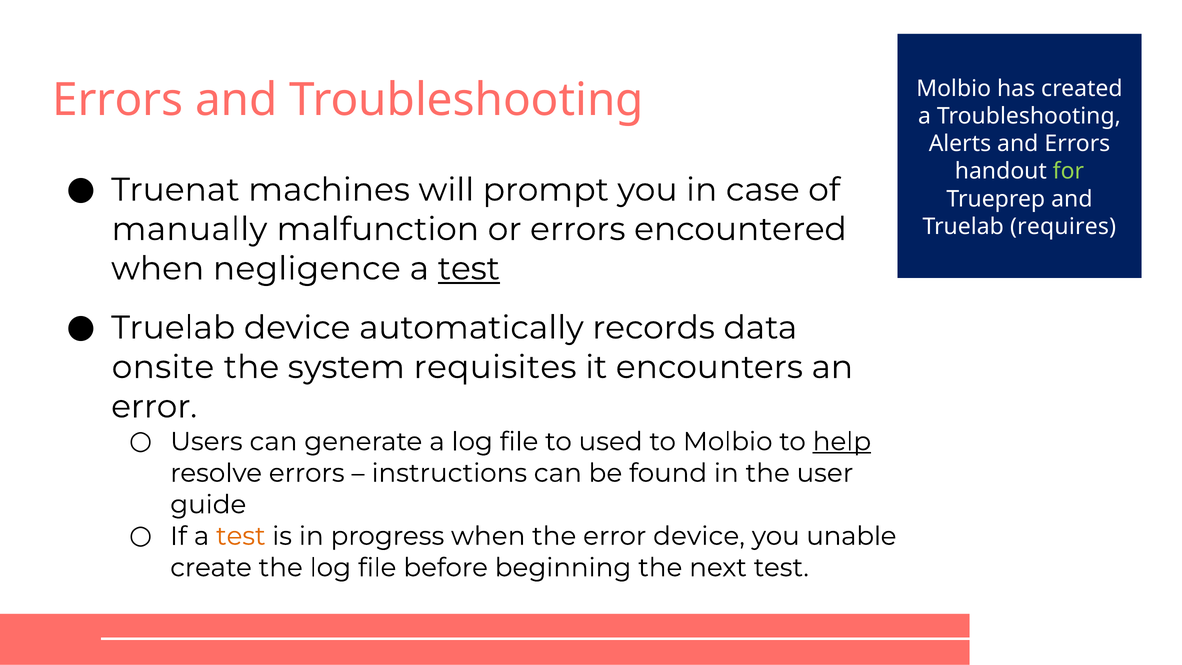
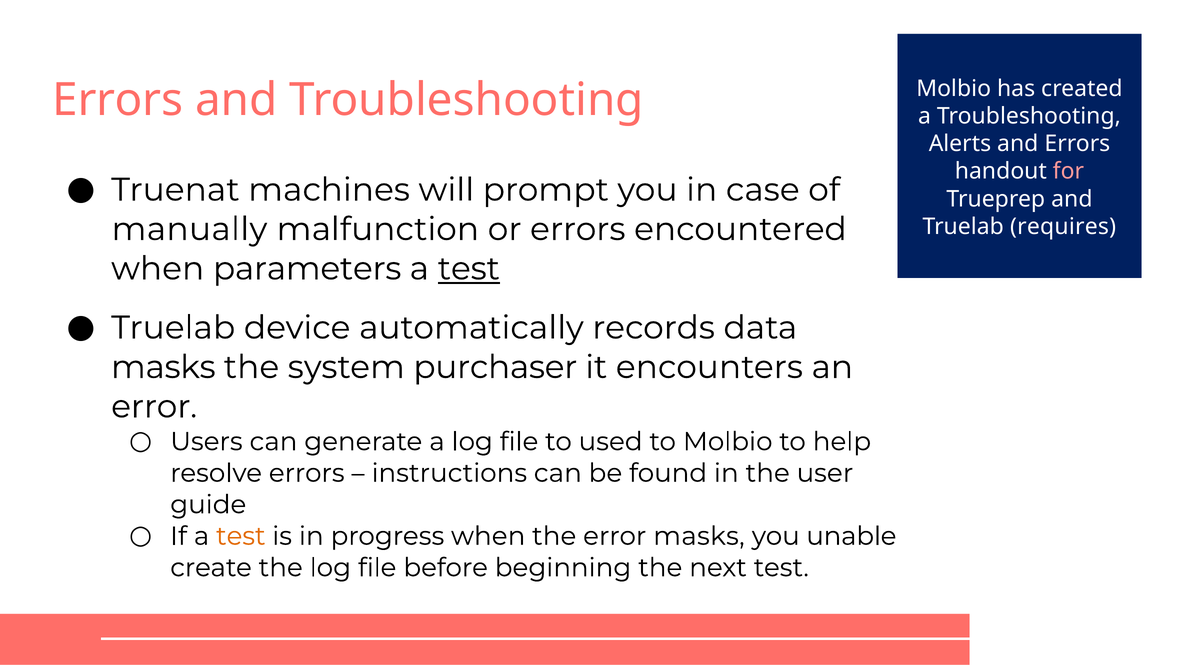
for colour: light green -> pink
negligence: negligence -> parameters
onsite at (163, 367): onsite -> masks
requisites: requisites -> purchaser
help underline: present -> none
error device: device -> masks
